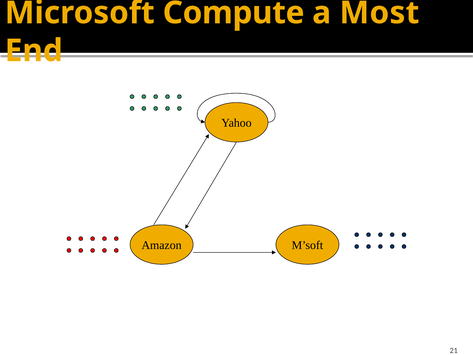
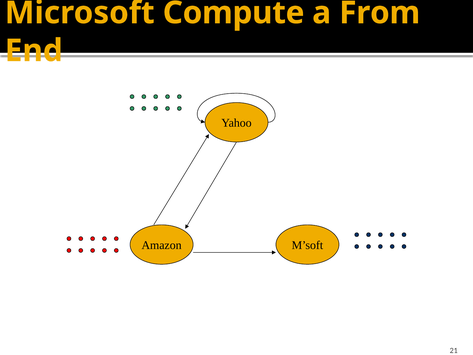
Most: Most -> From
